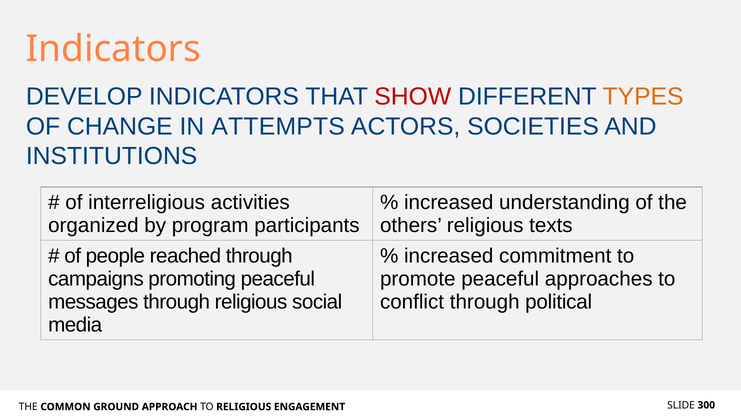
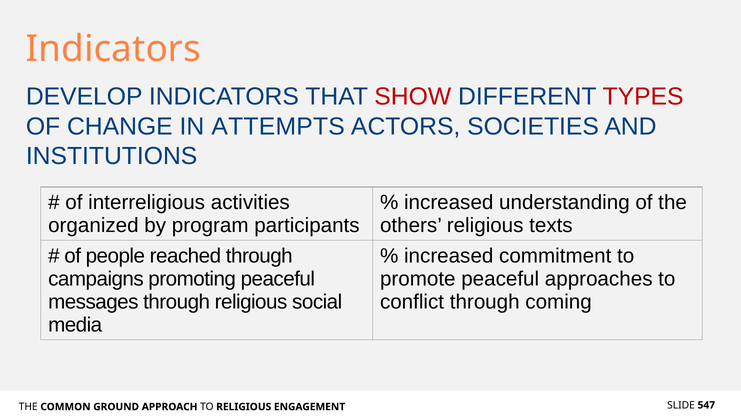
TYPES colour: orange -> red
political: political -> coming
300: 300 -> 547
